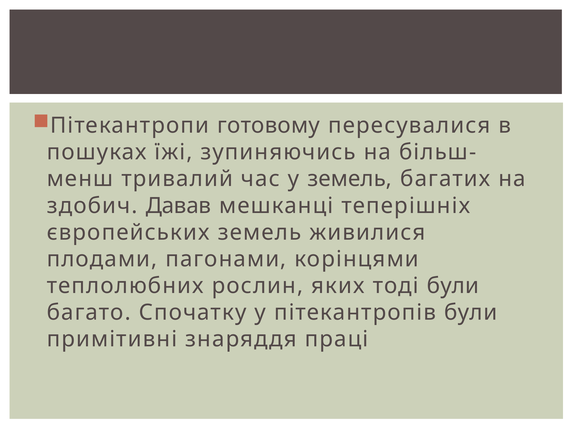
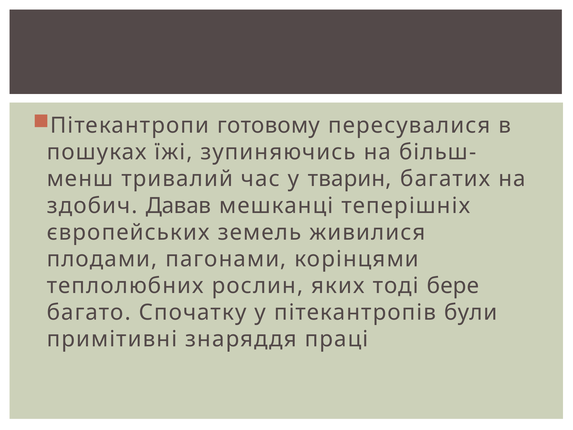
у земель: земель -> тварин
тоді були: були -> бере
